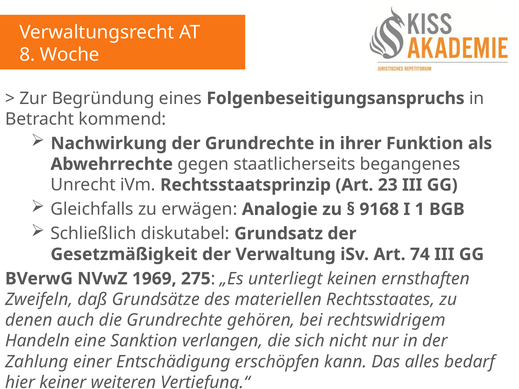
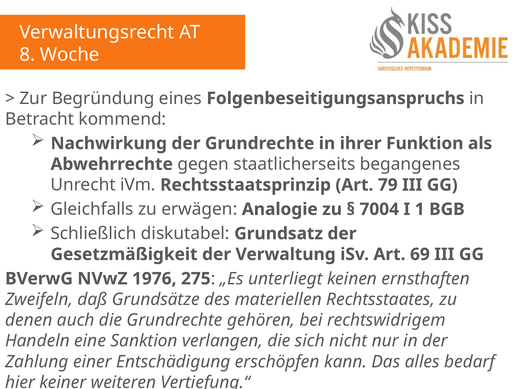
23: 23 -> 79
9168: 9168 -> 7004
74: 74 -> 69
1969: 1969 -> 1976
